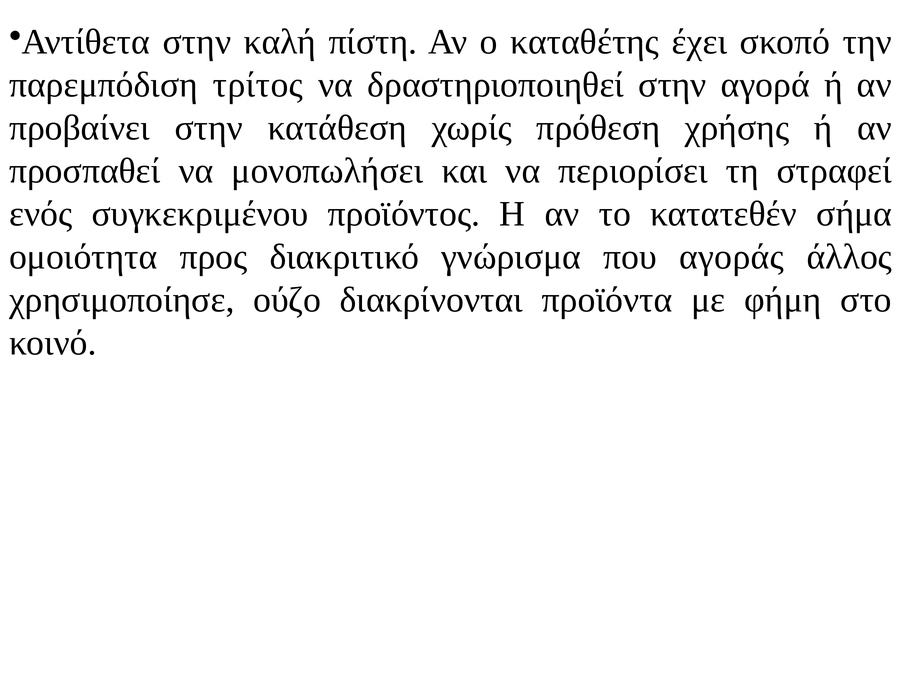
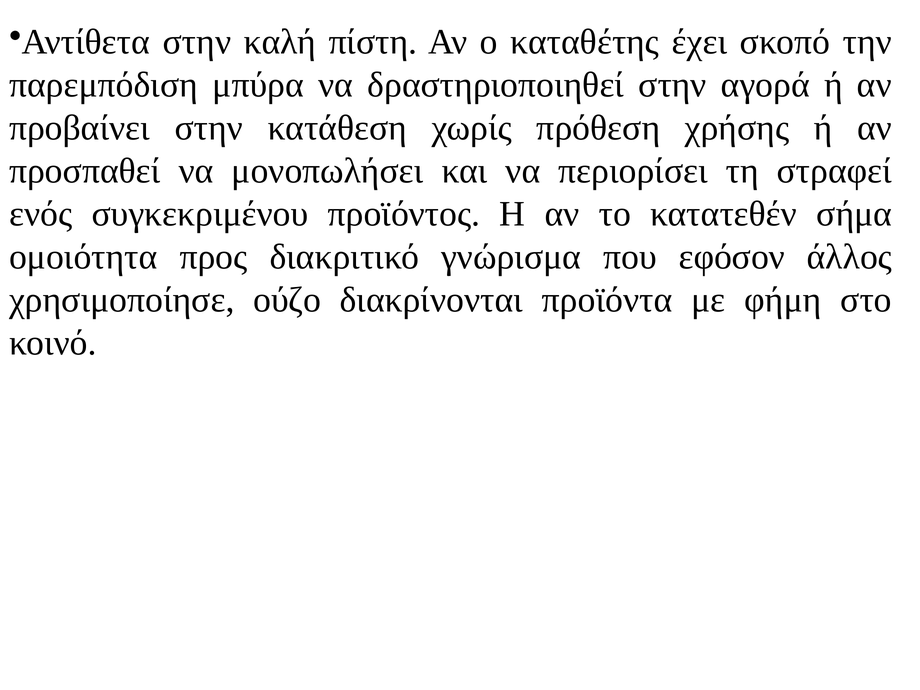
τρίτος: τρίτος -> μπύρα
αγοράς: αγοράς -> εφόσον
